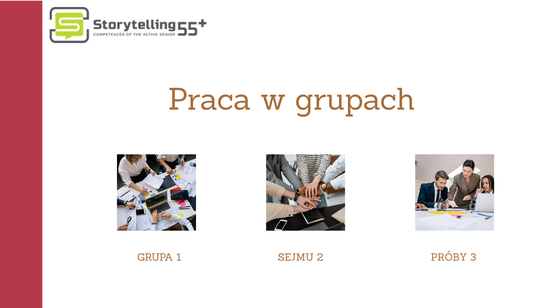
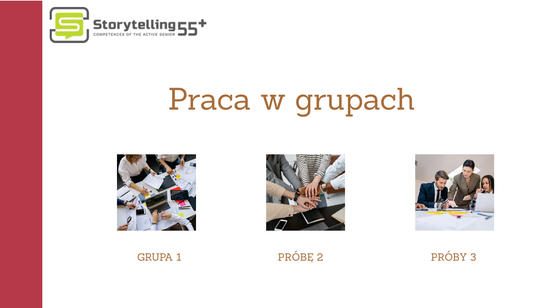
SEJMU: SEJMU -> PRÓBĘ
